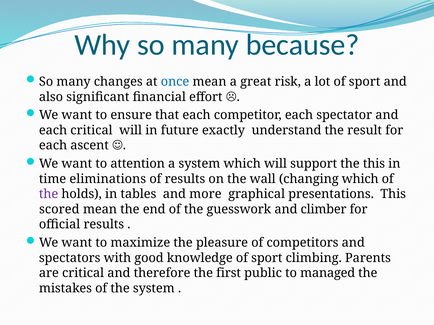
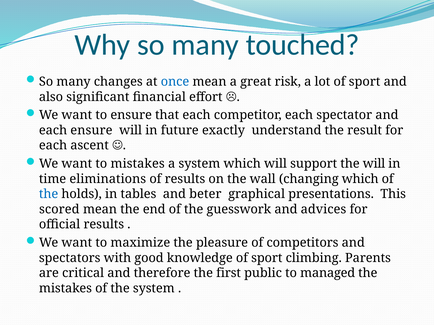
because: because -> touched
each critical: critical -> ensure
to attention: attention -> mistakes
the this: this -> will
the at (49, 194) colour: purple -> blue
more: more -> beter
climber: climber -> advices
